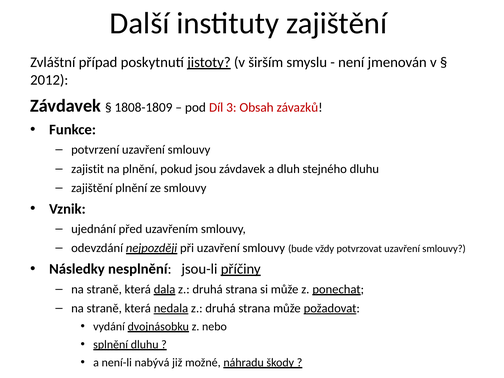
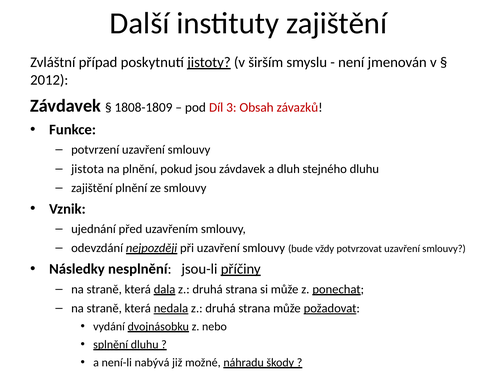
zajistit: zajistit -> jistota
